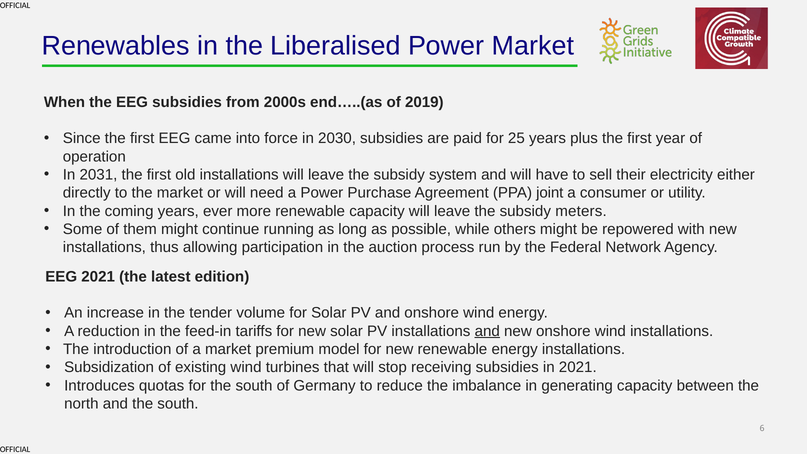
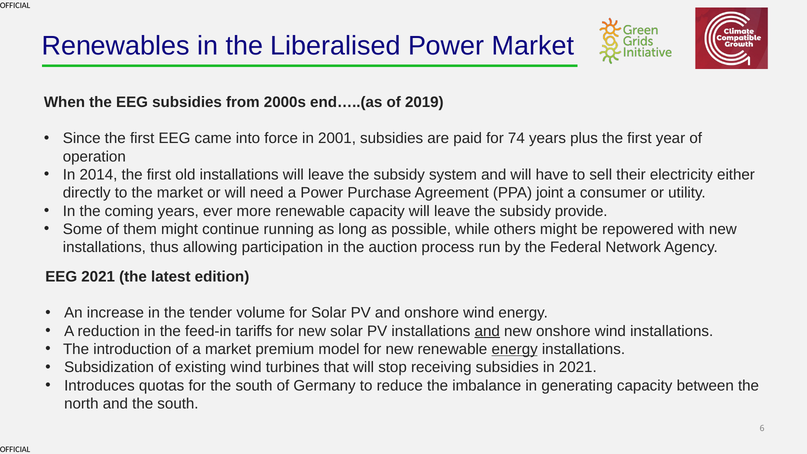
2030: 2030 -> 2001
25: 25 -> 74
2031: 2031 -> 2014
meters: meters -> provide
energy at (515, 349) underline: none -> present
